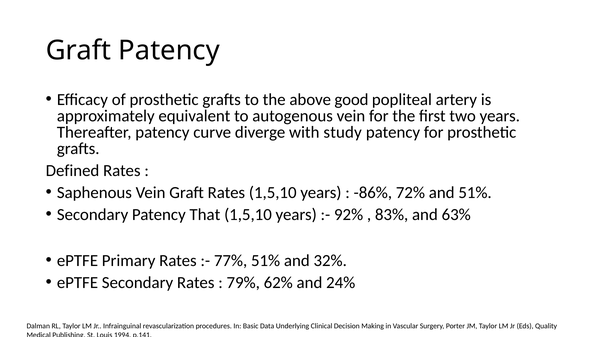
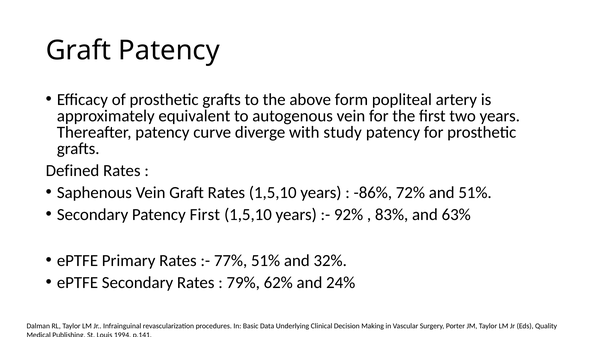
good: good -> form
Patency That: That -> First
